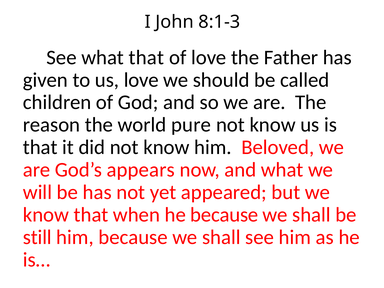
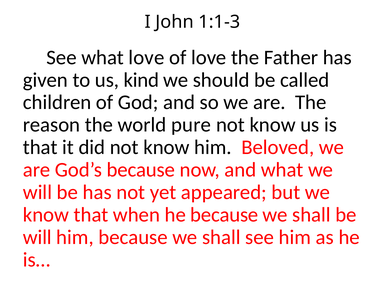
8:1-3: 8:1-3 -> 1:1-3
what that: that -> love
us love: love -> kind
God’s appears: appears -> because
still at (37, 237): still -> will
